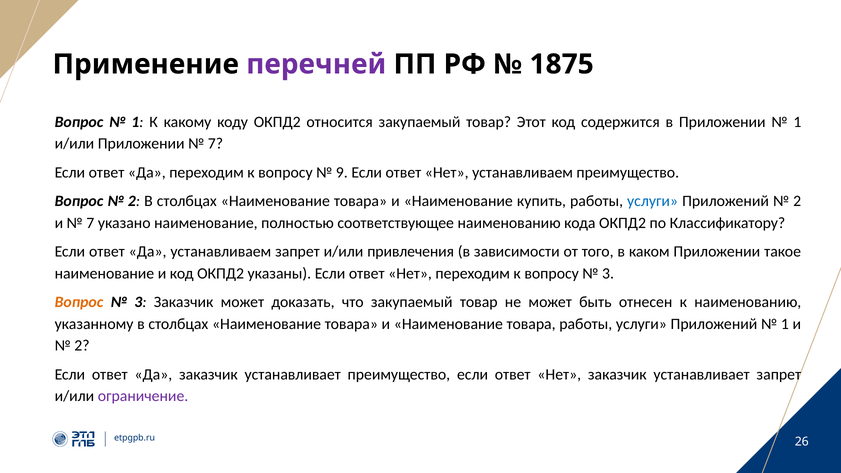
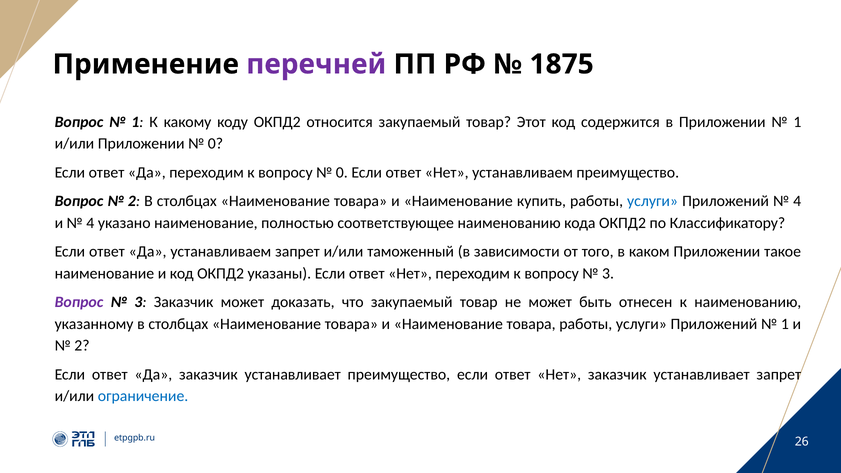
7 at (216, 144): 7 -> 0
9 at (342, 172): 9 -> 0
2 at (797, 201): 2 -> 4
7 at (90, 223): 7 -> 4
привлечения: привлечения -> таможенный
Вопрос at (79, 302) colour: orange -> purple
ограничение colour: purple -> blue
